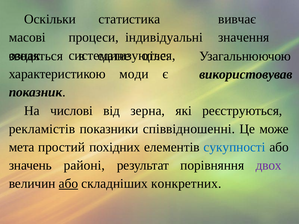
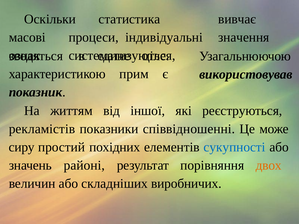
моди: моди -> прим
числові: числові -> життям
зерна: зерна -> іншої
мета: мета -> сиру
двох colour: purple -> orange
або at (68, 184) underline: present -> none
конкретних: конкретних -> виробничих
